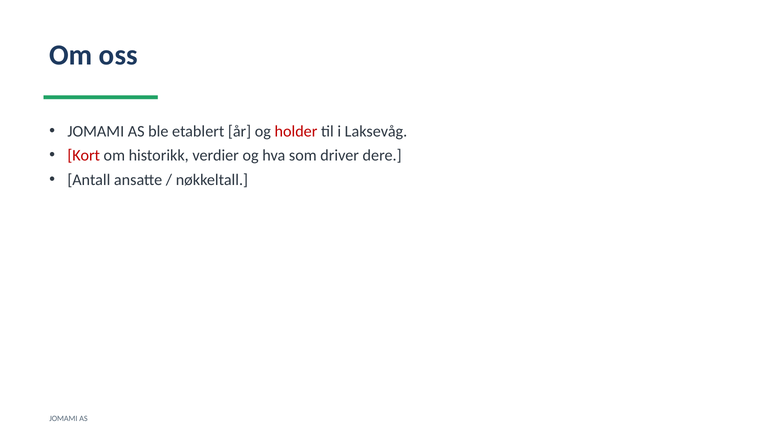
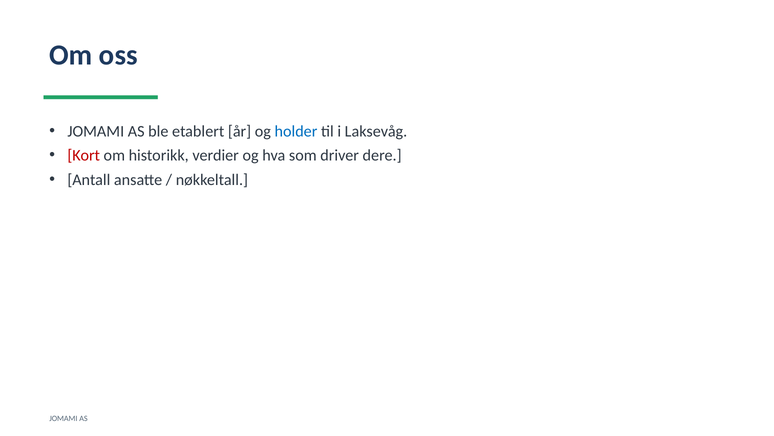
holder colour: red -> blue
